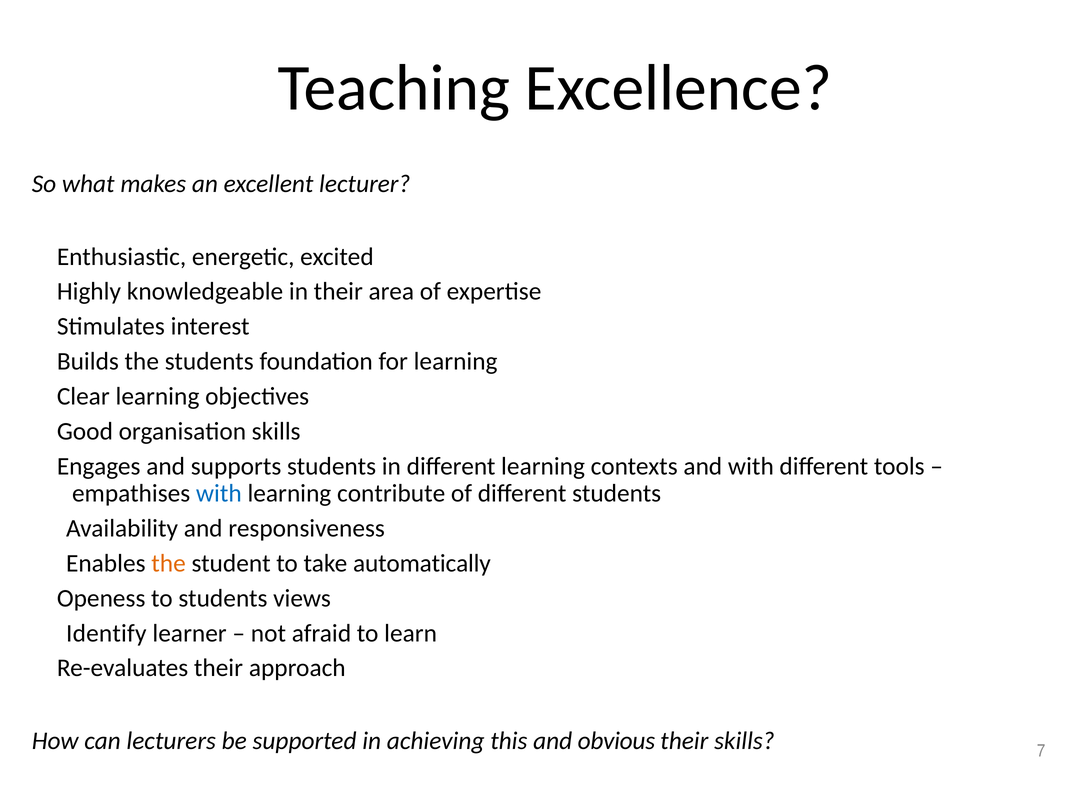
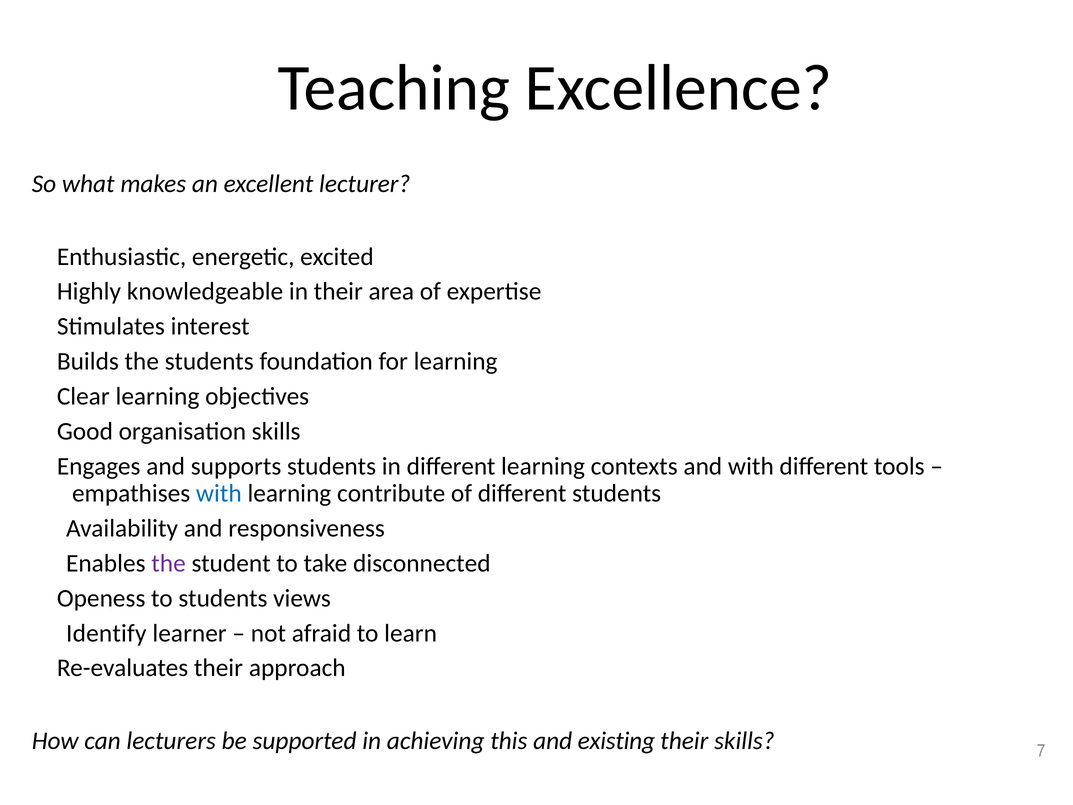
the at (169, 563) colour: orange -> purple
automatically: automatically -> disconnected
obvious: obvious -> existing
